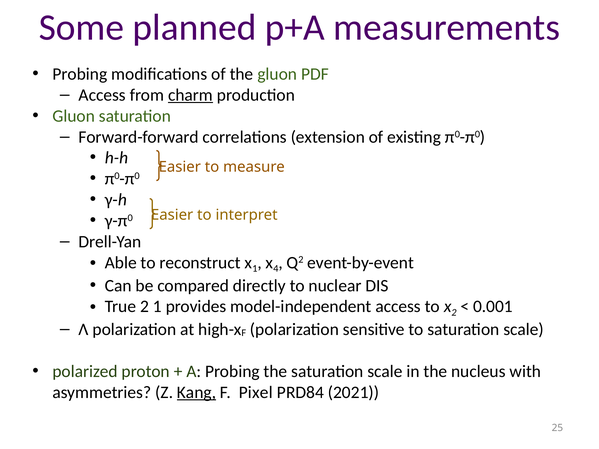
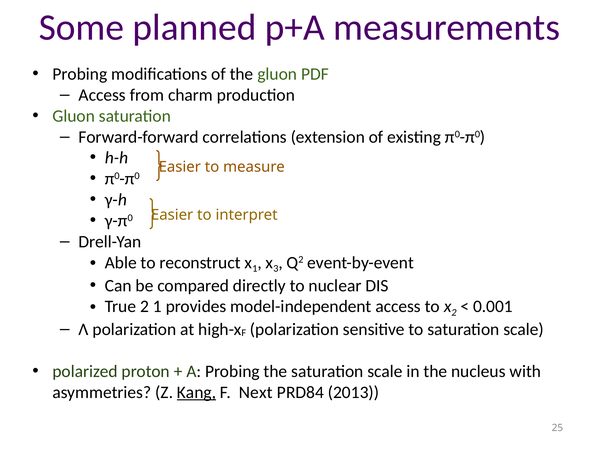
charm underline: present -> none
4: 4 -> 3
Pixel: Pixel -> Next
2021: 2021 -> 2013
